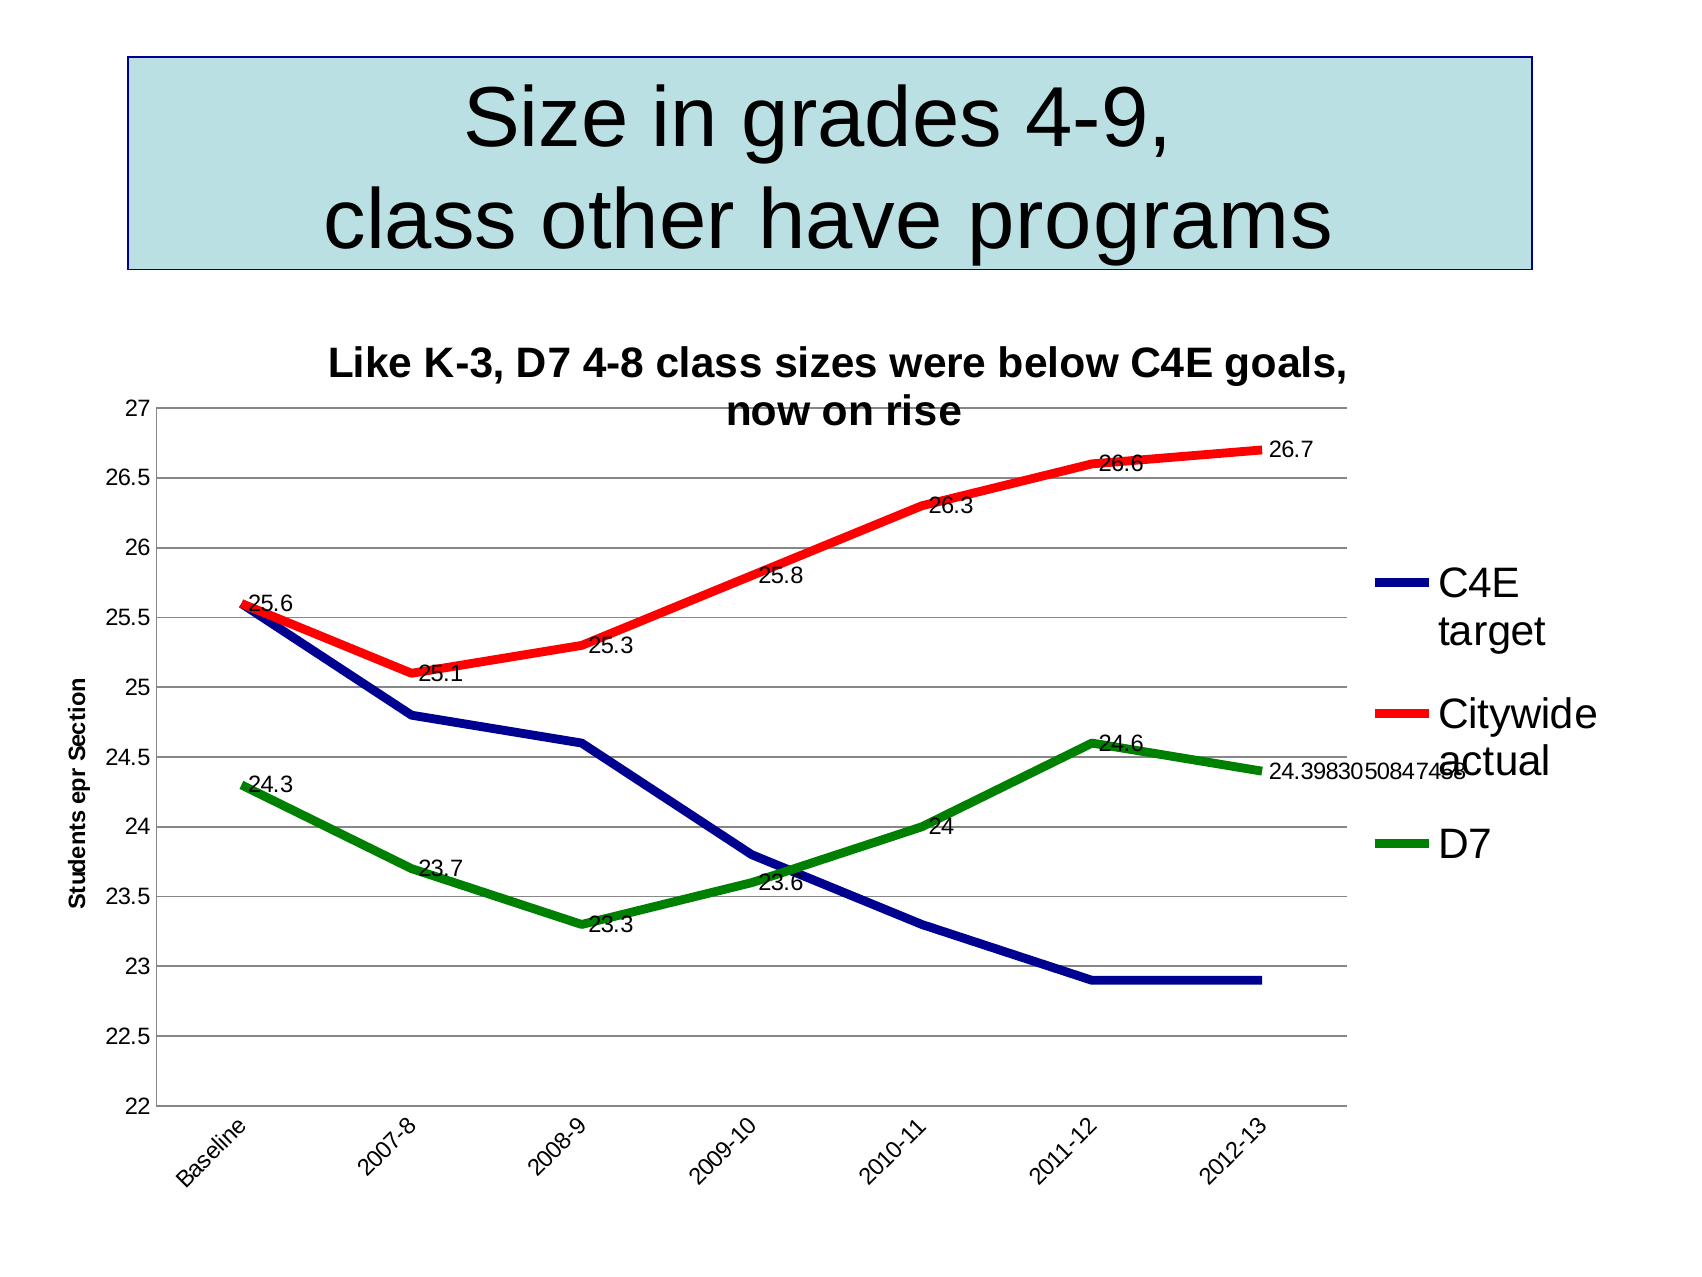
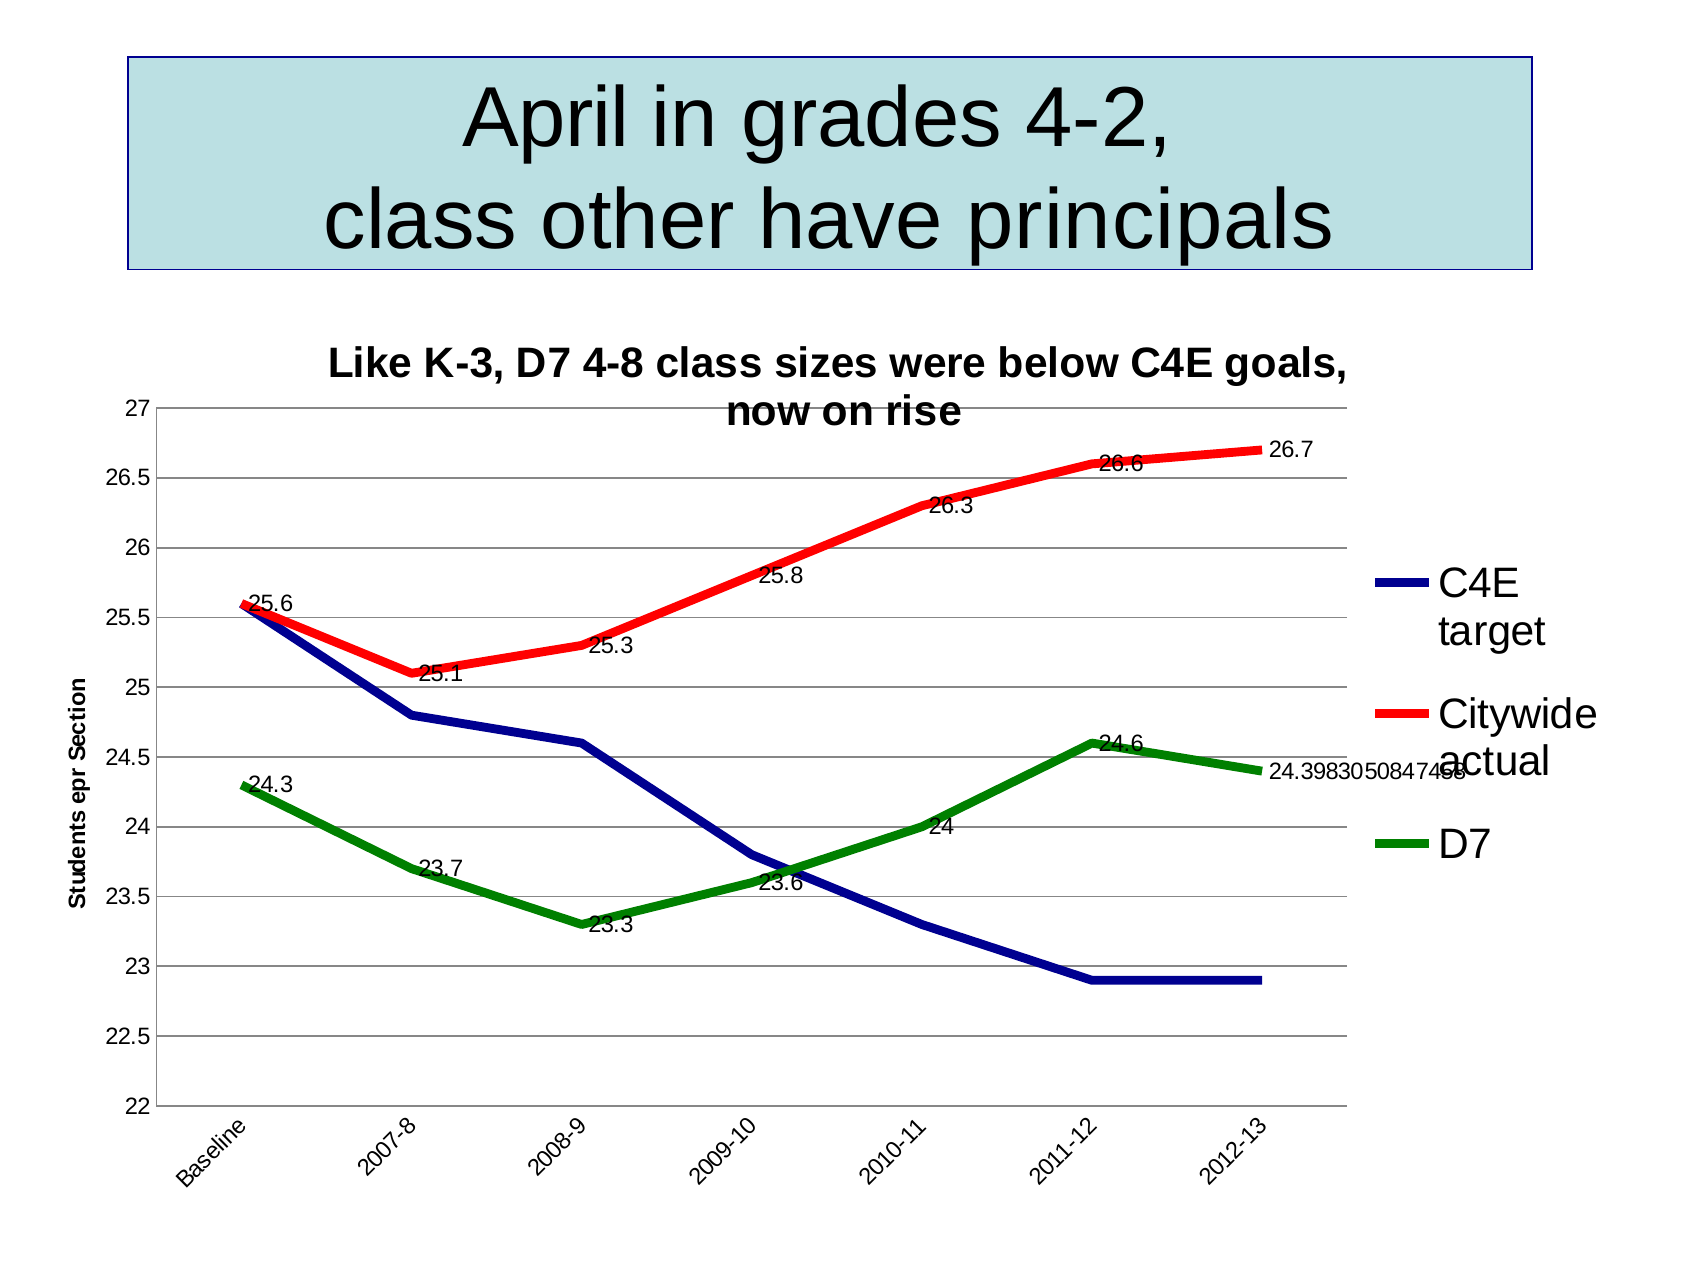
Size: Size -> April
4-9: 4-9 -> 4-2
programs: programs -> principals
